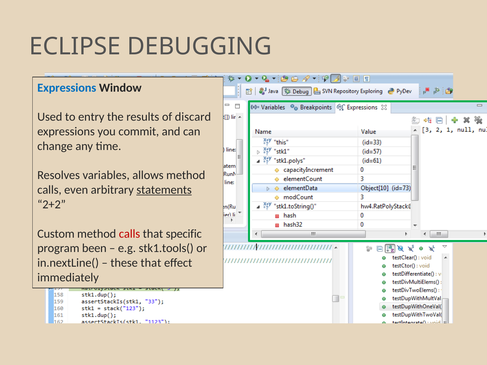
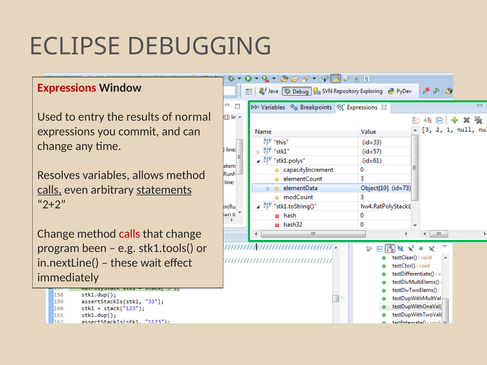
Expressions at (67, 88) colour: blue -> red
discard: discard -> normal
calls at (49, 190) underline: none -> present
Custom at (56, 234): Custom -> Change
that specific: specific -> change
these that: that -> wait
